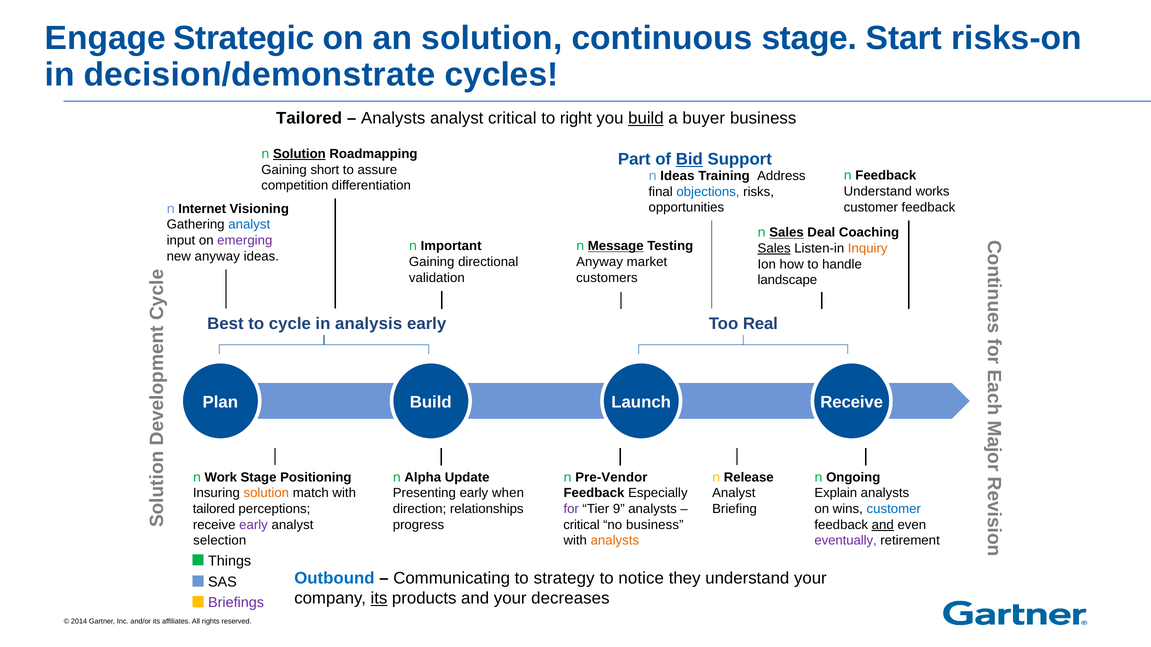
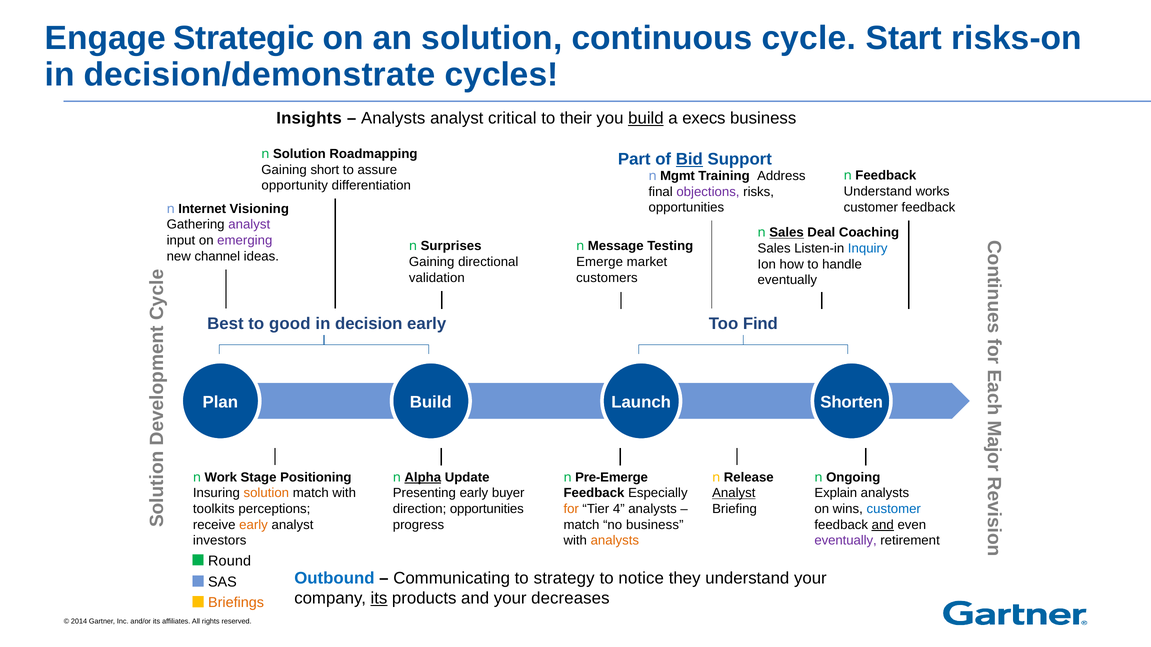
continuous stage: stage -> cycle
Tailored at (309, 118): Tailored -> Insights
right: right -> their
buyer: buyer -> execs
Solution at (299, 154) underline: present -> none
n Ideas: Ideas -> Mgmt
competition: competition -> opportunity
objections colour: blue -> purple
analyst at (249, 225) colour: blue -> purple
Important: Important -> Surprises
Message underline: present -> none
Sales at (774, 249) underline: present -> none
Inquiry colour: orange -> blue
new anyway: anyway -> channel
Anyway at (600, 262): Anyway -> Emerge
landscape at (787, 280): landscape -> eventually
cycle: cycle -> good
analysis: analysis -> decision
Real: Real -> Find
Launch Receive: Receive -> Shorten
Alpha underline: none -> present
Pre-Vendor: Pre-Vendor -> Pre-Emerge
when: when -> buyer
Analyst at (734, 493) underline: none -> present
tailored at (214, 509): tailored -> toolkits
direction relationships: relationships -> opportunities
for colour: purple -> orange
9: 9 -> 4
early at (254, 525) colour: purple -> orange
critical at (582, 525): critical -> match
selection: selection -> investors
Things: Things -> Round
Briefings colour: purple -> orange
